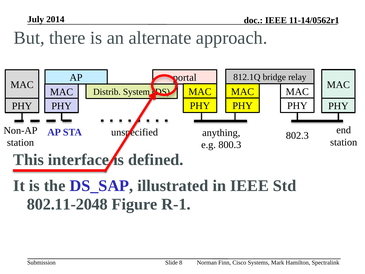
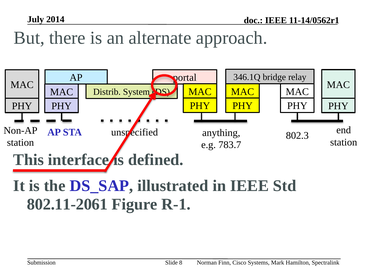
812.1Q: 812.1Q -> 346.1Q
800.3: 800.3 -> 783.7
802.11-2048: 802.11-2048 -> 802.11-2061
